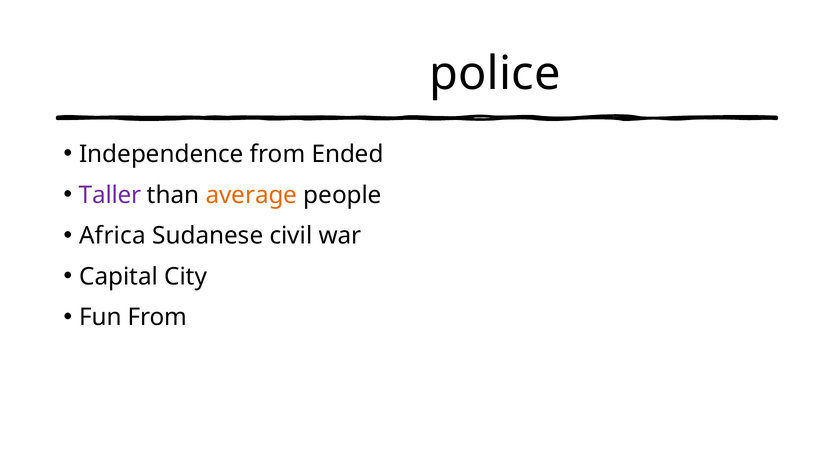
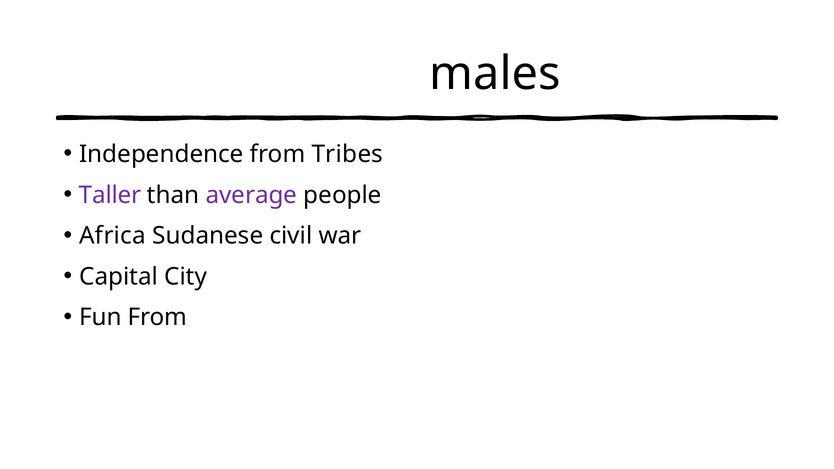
police: police -> males
Ended: Ended -> Tribes
average colour: orange -> purple
